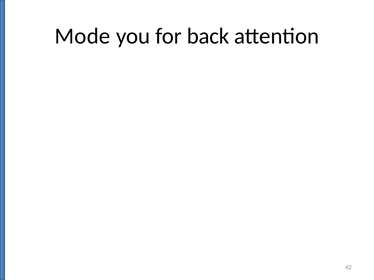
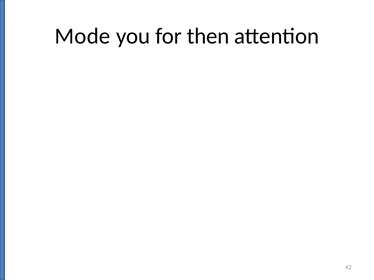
back: back -> then
